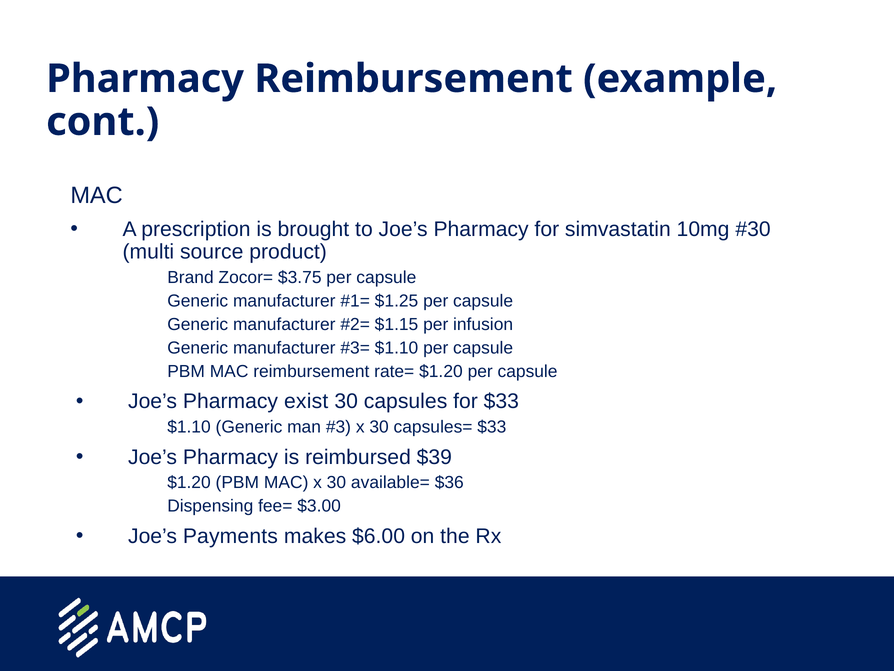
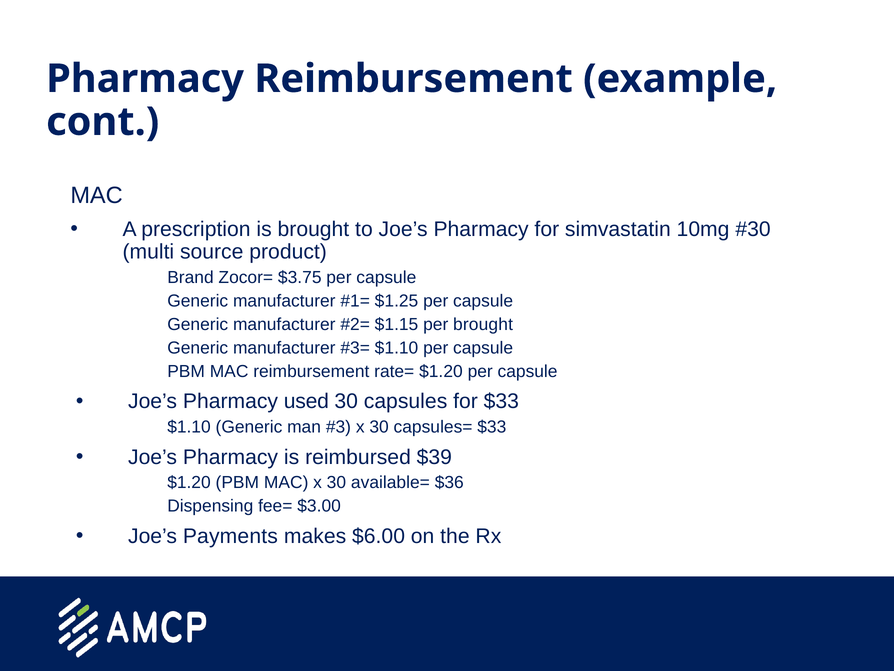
per infusion: infusion -> brought
exist: exist -> used
